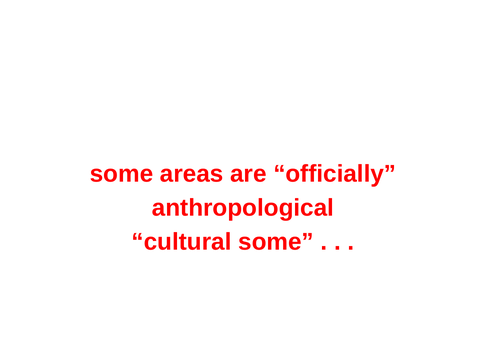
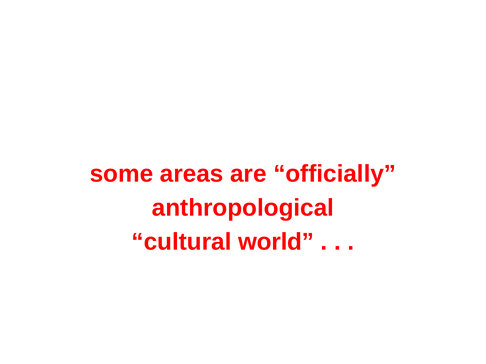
cultural some: some -> world
